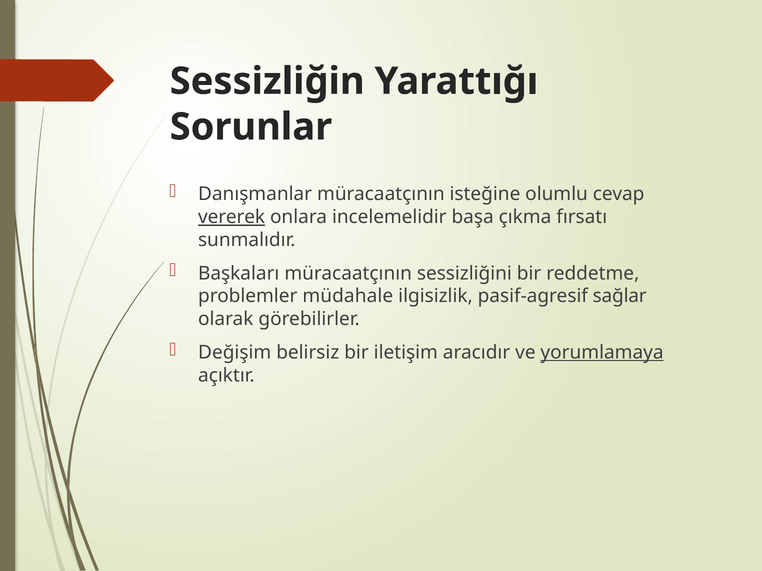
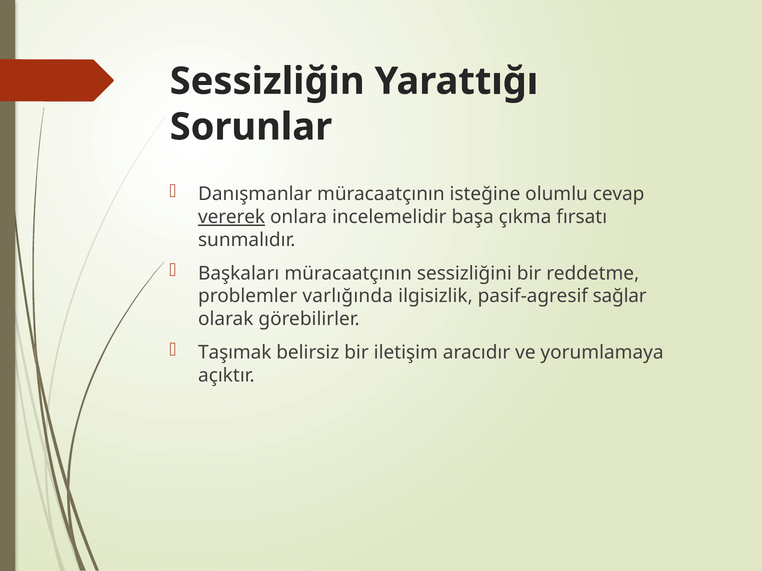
müdahale: müdahale -> varlığında
Değişim: Değişim -> Taşımak
yorumlamaya underline: present -> none
